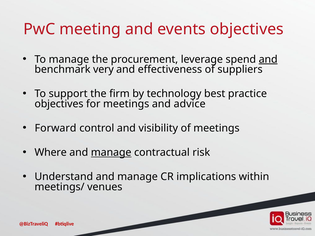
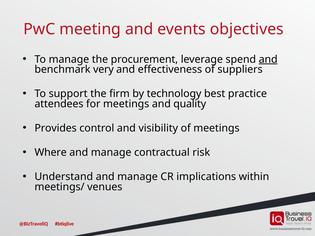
objectives at (59, 104): objectives -> attendees
advice: advice -> quality
Forward: Forward -> Provides
manage at (111, 153) underline: present -> none
